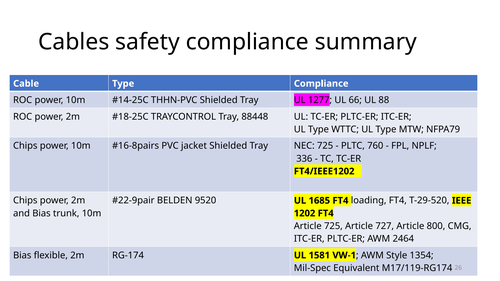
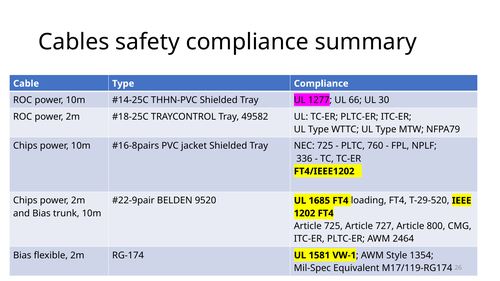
88: 88 -> 30
88448: 88448 -> 49582
